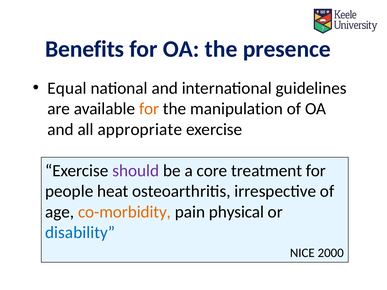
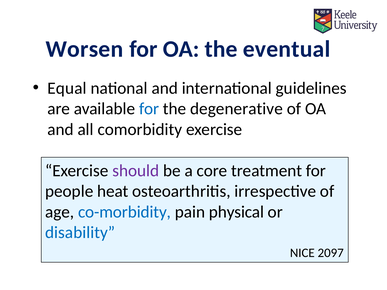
Benefits: Benefits -> Worsen
presence: presence -> eventual
for at (149, 109) colour: orange -> blue
manipulation: manipulation -> degenerative
appropriate: appropriate -> comorbidity
co-morbidity colour: orange -> blue
2000: 2000 -> 2097
